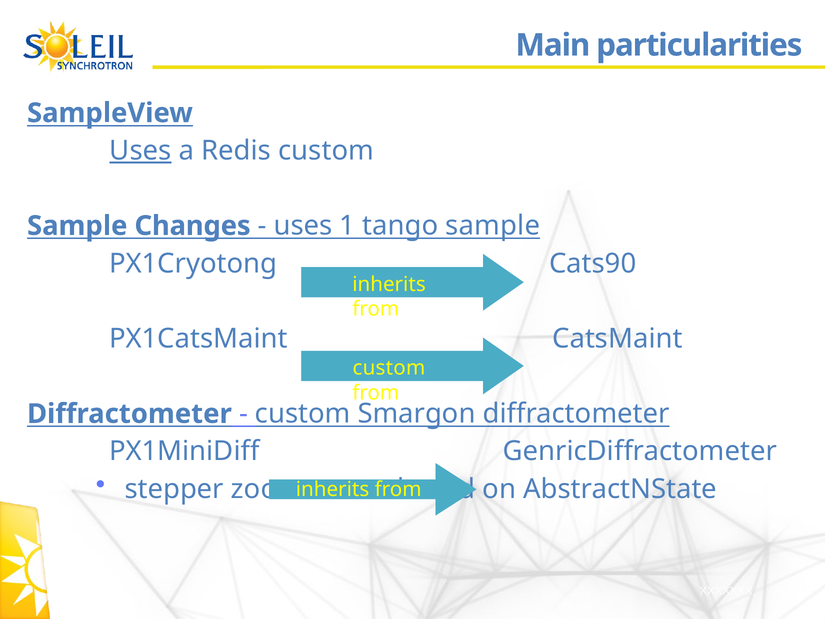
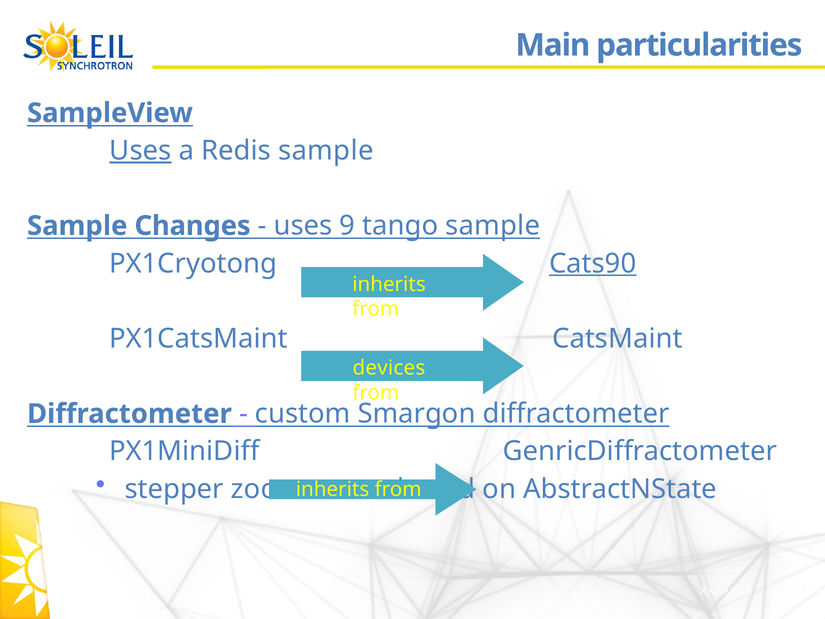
Redis custom: custom -> sample
1: 1 -> 9
Cats90 underline: none -> present
custom at (389, 368): custom -> devices
